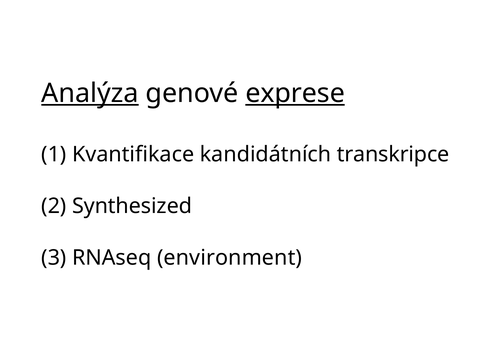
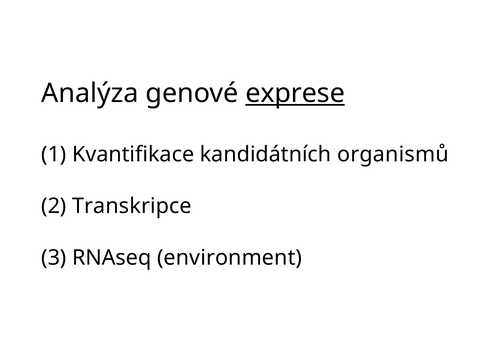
Analýza underline: present -> none
transkripce: transkripce -> organismů
Synthesized: Synthesized -> Transkripce
